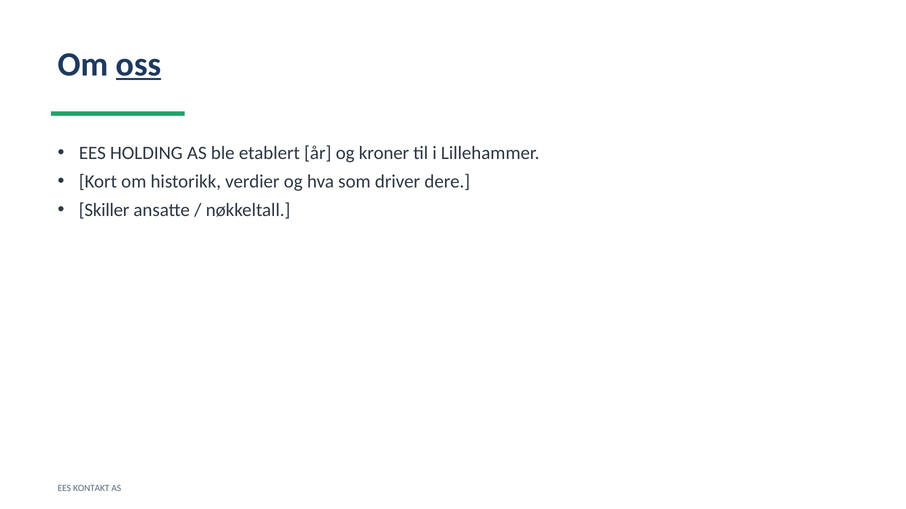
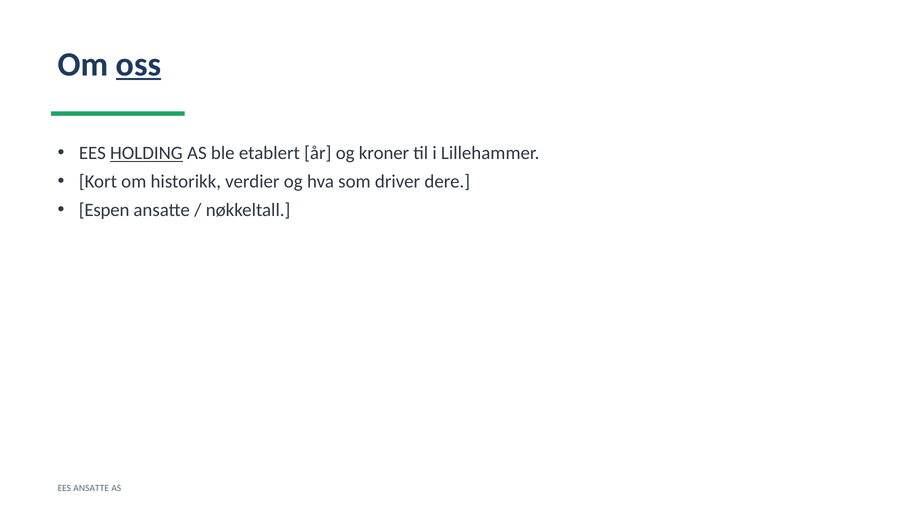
HOLDING underline: none -> present
Skiller: Skiller -> Espen
EES KONTAKT: KONTAKT -> ANSATTE
